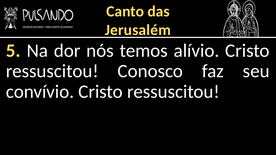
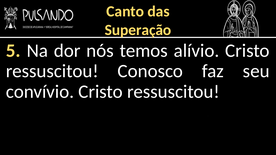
Jerusalém: Jerusalém -> Superação
